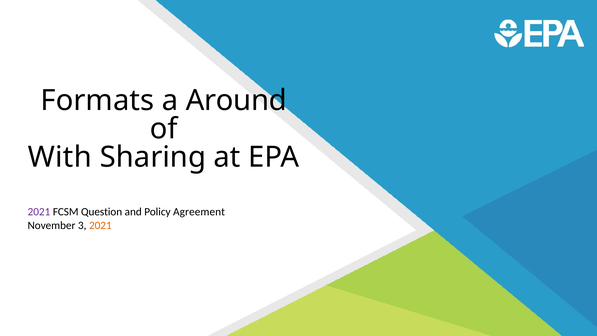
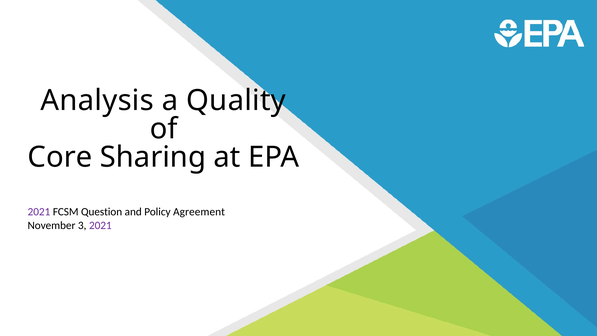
Formats: Formats -> Analysis
Around: Around -> Quality
With: With -> Core
2021 at (100, 225) colour: orange -> purple
